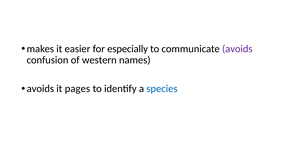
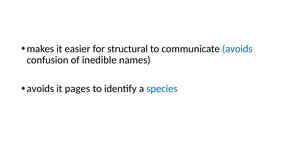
especially: especially -> structural
avoids at (237, 49) colour: purple -> blue
western: western -> inedible
